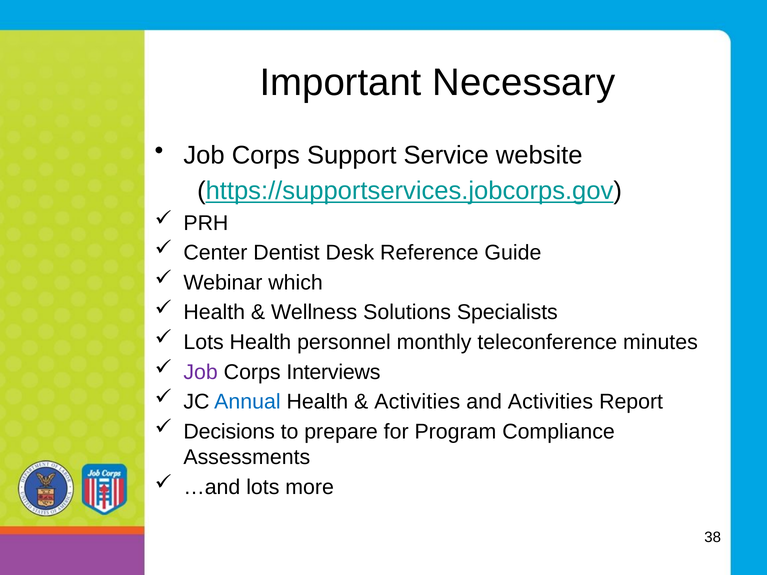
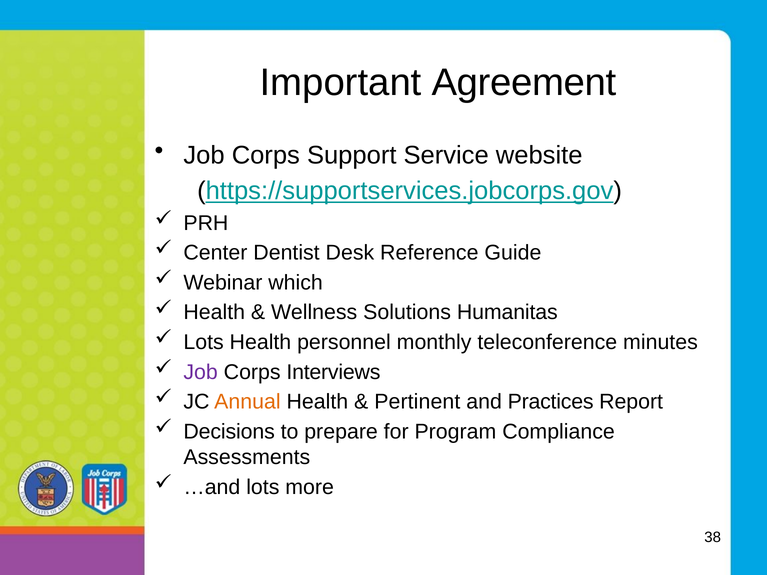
Necessary: Necessary -> Agreement
Specialists: Specialists -> Humanitas
Annual colour: blue -> orange
Activities at (417, 402): Activities -> Pertinent
and Activities: Activities -> Practices
